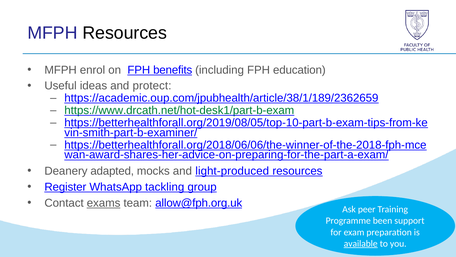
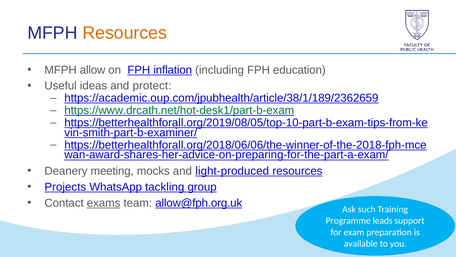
Resources at (125, 33) colour: black -> orange
enrol: enrol -> allow
benefits: benefits -> inflation
adapted: adapted -> meeting
Register: Register -> Projects
peer: peer -> such
been: been -> leads
available underline: present -> none
